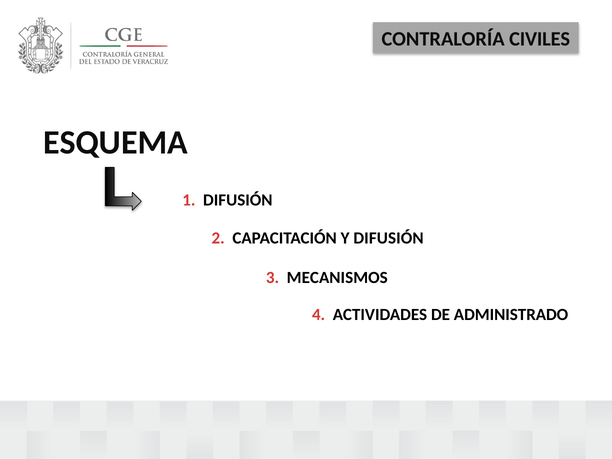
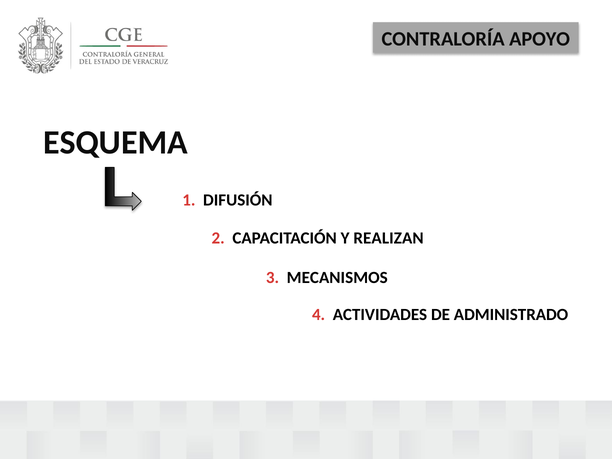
CIVILES: CIVILES -> APOYO
Y DIFUSIÓN: DIFUSIÓN -> REALIZAN
